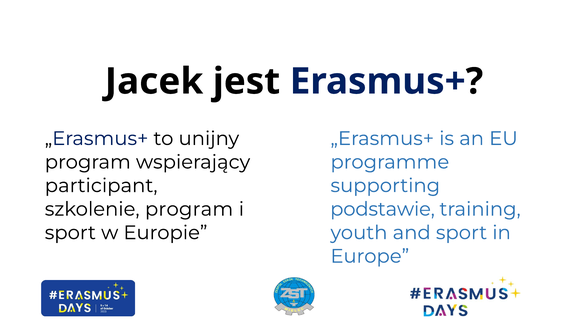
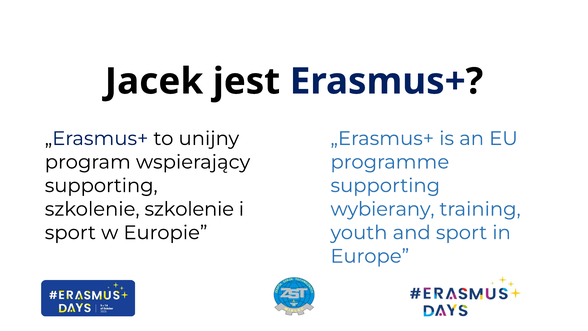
participant at (101, 185): participant -> supporting
podstawie: podstawie -> wybierany
szkolenie program: program -> szkolenie
